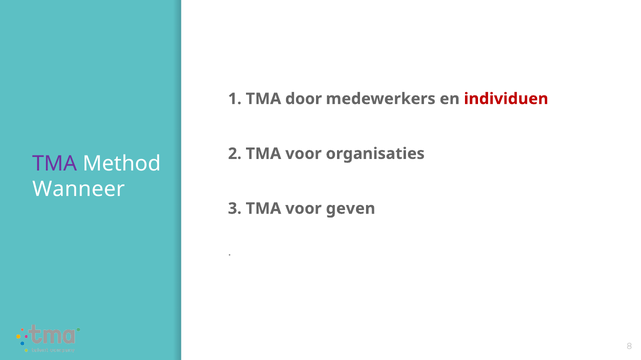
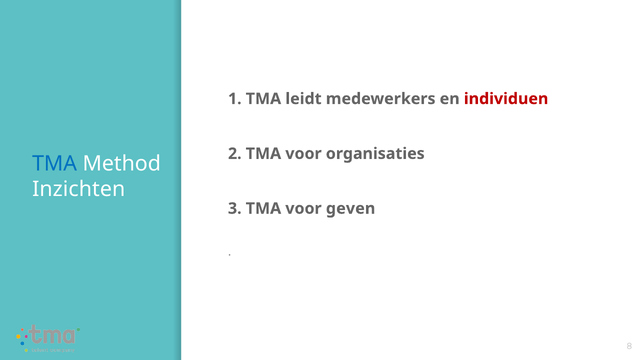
door: door -> leidt
TMA at (55, 164) colour: purple -> blue
Wanneer: Wanneer -> Inzichten
